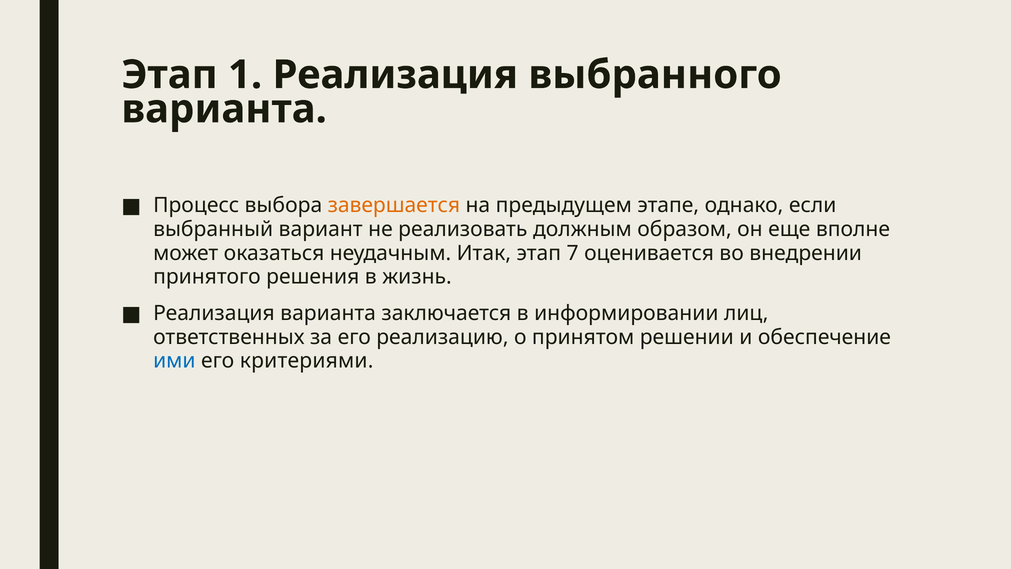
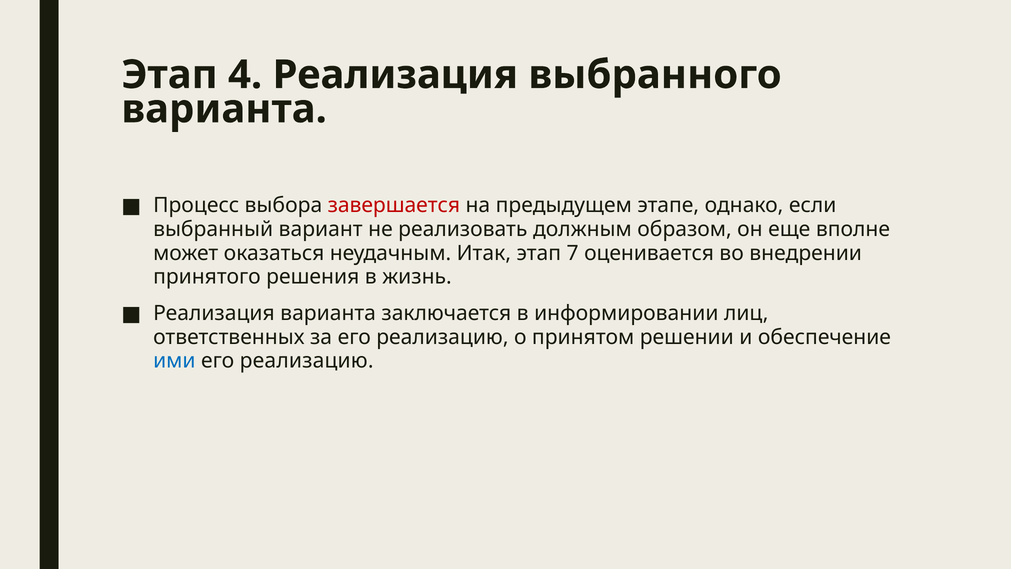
1: 1 -> 4
завершается colour: orange -> red
критериями at (307, 361): критериями -> реализацию
